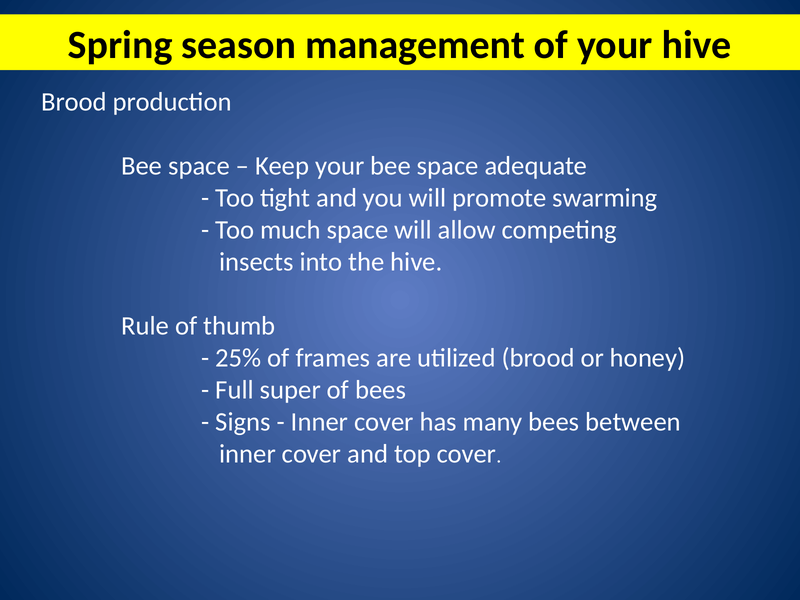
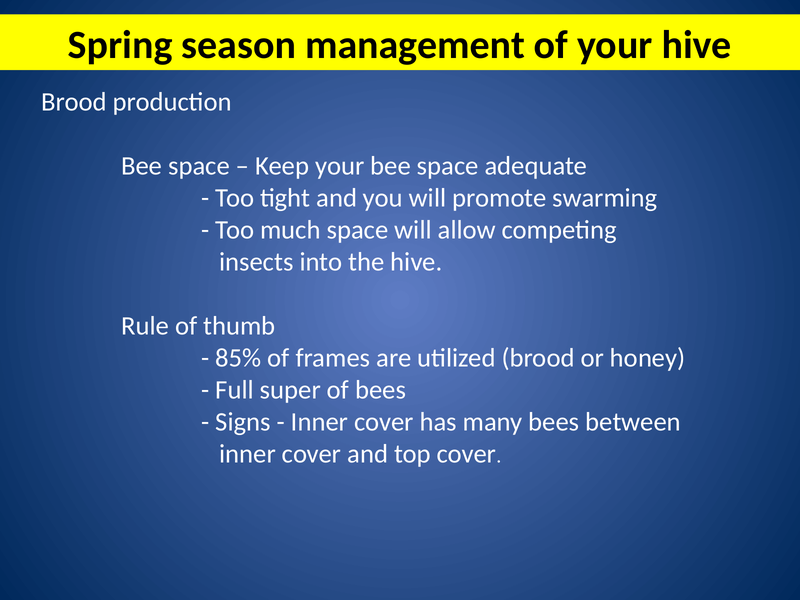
25%: 25% -> 85%
